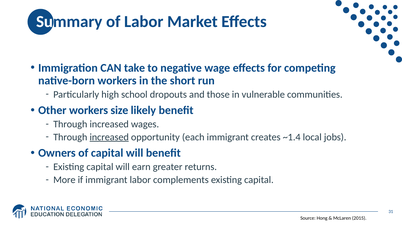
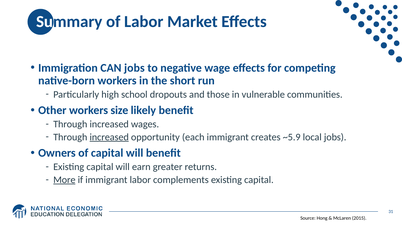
CAN take: take -> jobs
~1.4: ~1.4 -> ~5.9
More underline: none -> present
